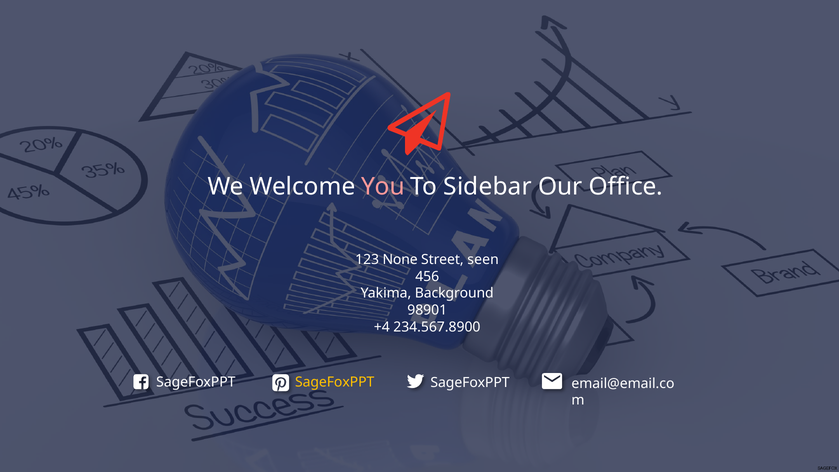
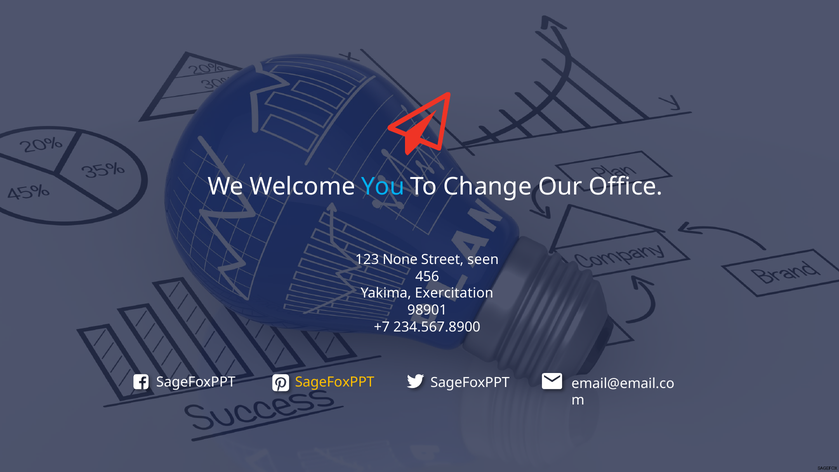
You colour: pink -> light blue
Sidebar: Sidebar -> Change
Background: Background -> Exercitation
+4: +4 -> +7
